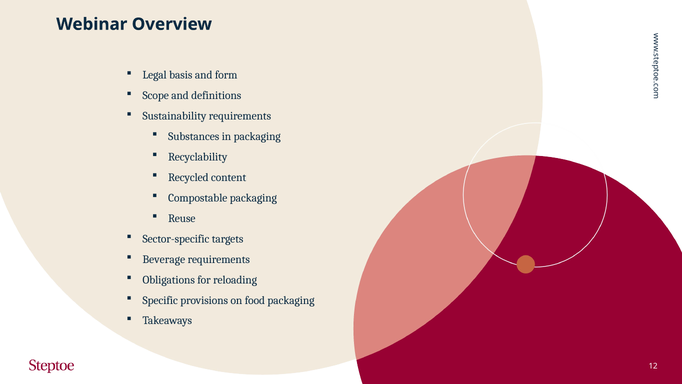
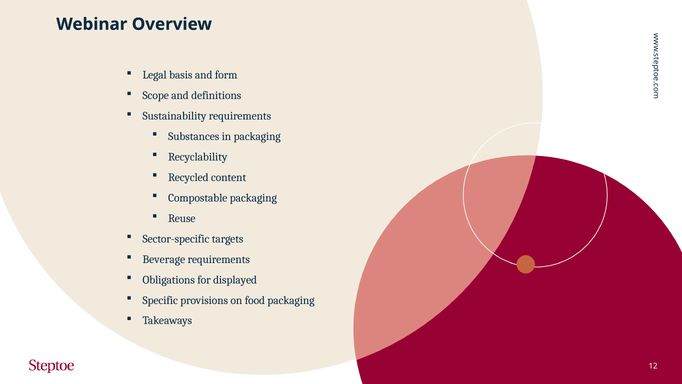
reloading: reloading -> displayed
